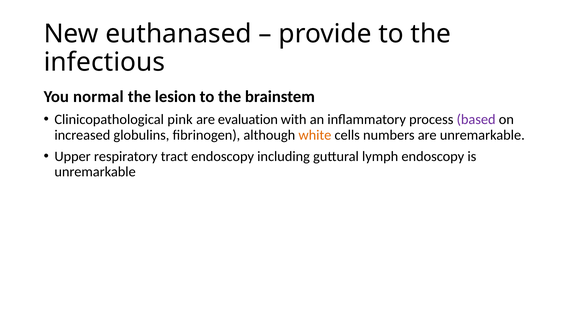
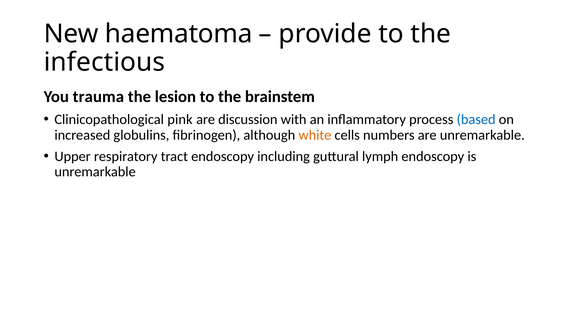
euthanased: euthanased -> haematoma
normal: normal -> trauma
evaluation: evaluation -> discussion
based colour: purple -> blue
